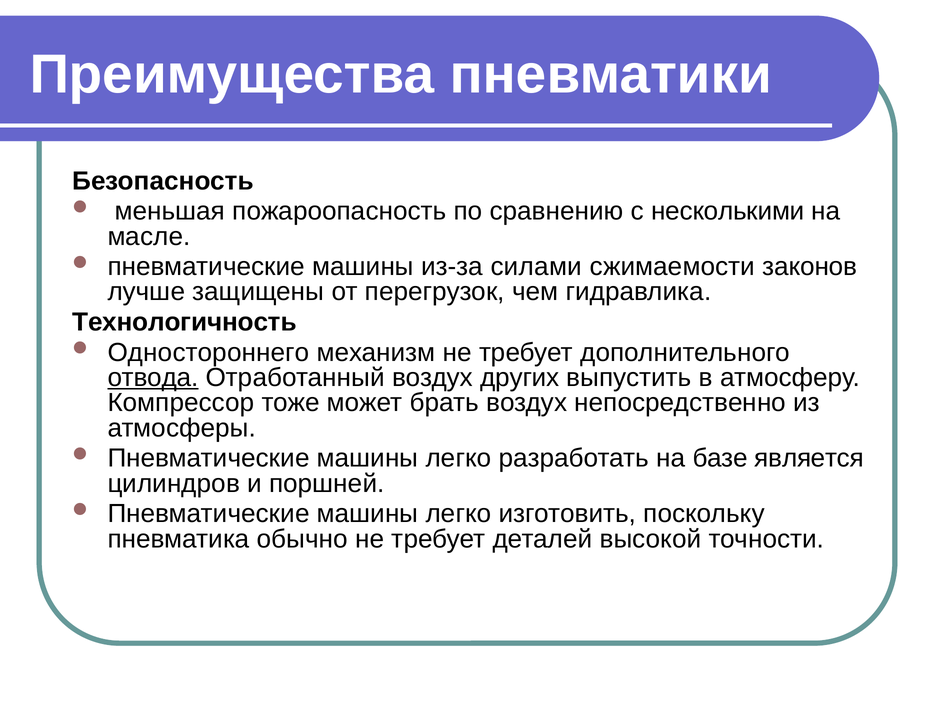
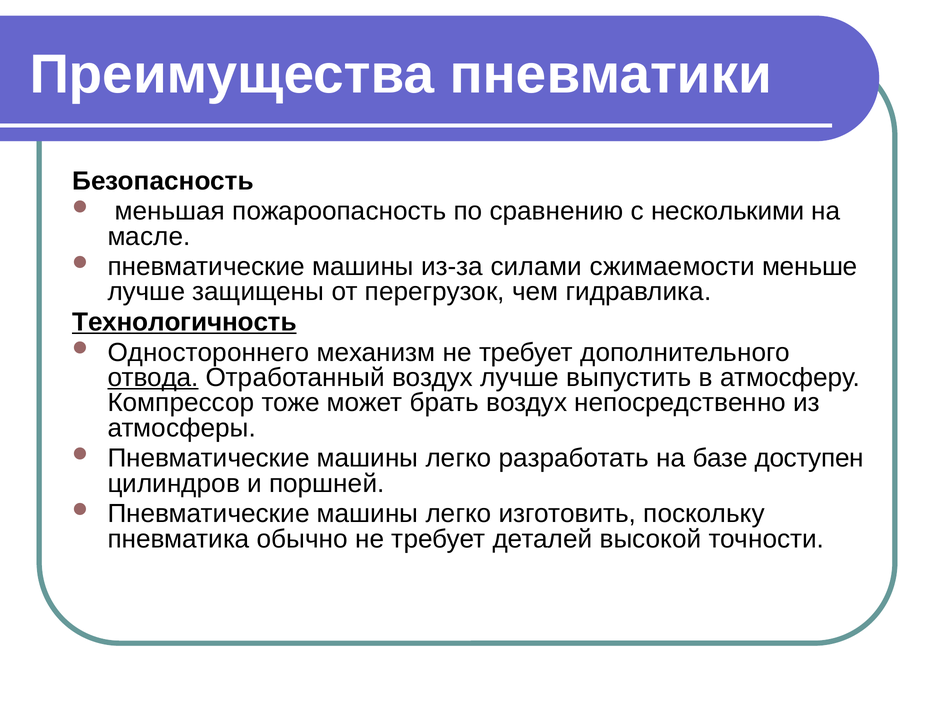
законов: законов -> меньше
Технологичность underline: none -> present
воздух других: других -> лучше
является: является -> доступен
